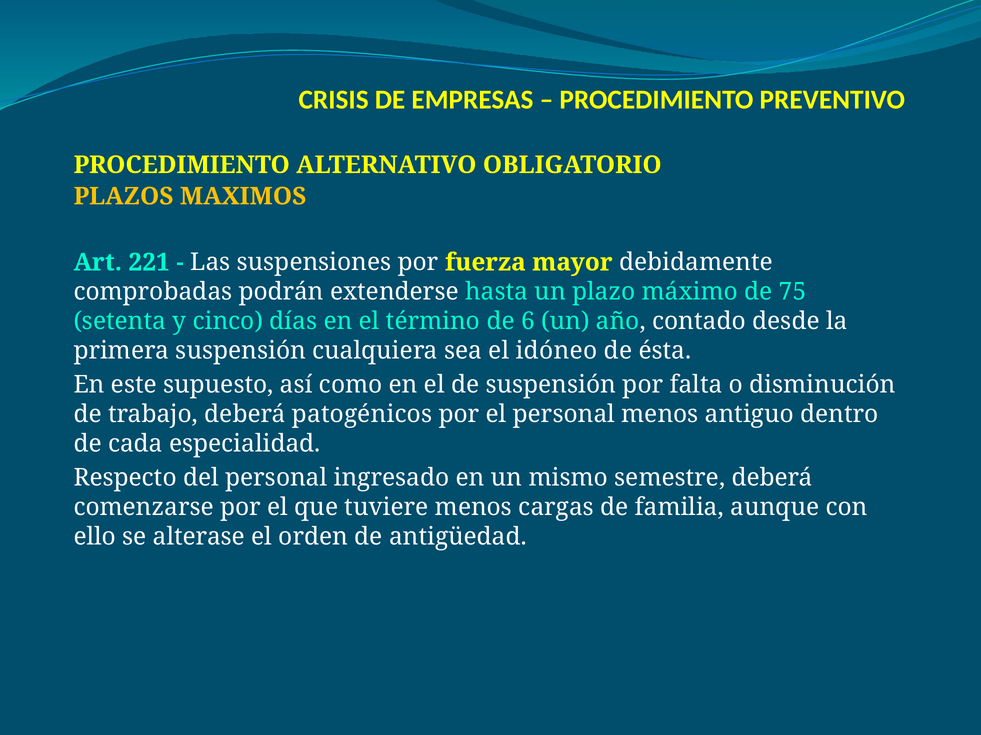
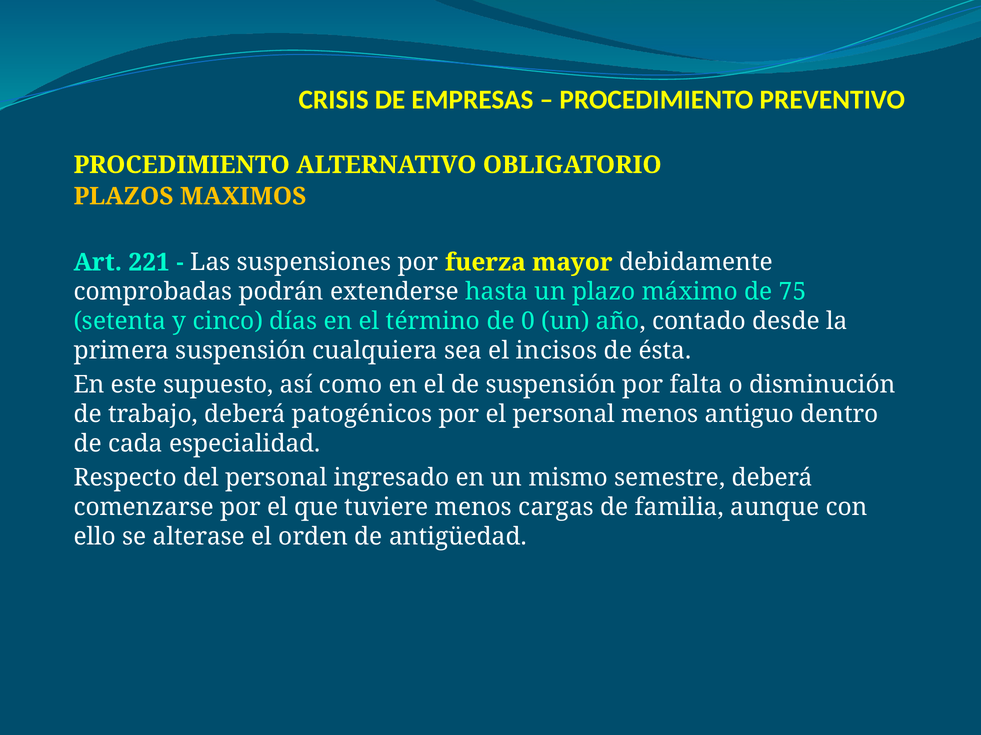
6: 6 -> 0
idóneo: idóneo -> incisos
